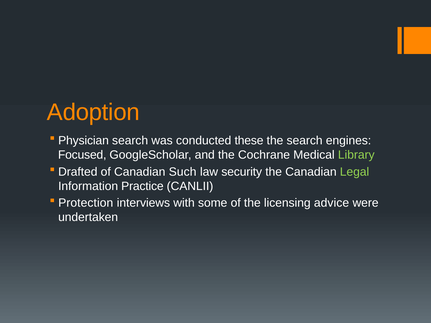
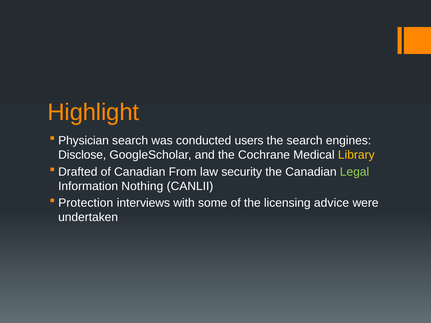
Adoption: Adoption -> Highlight
these: these -> users
Focused: Focused -> Disclose
Library colour: light green -> yellow
Such: Such -> From
Practice: Practice -> Nothing
